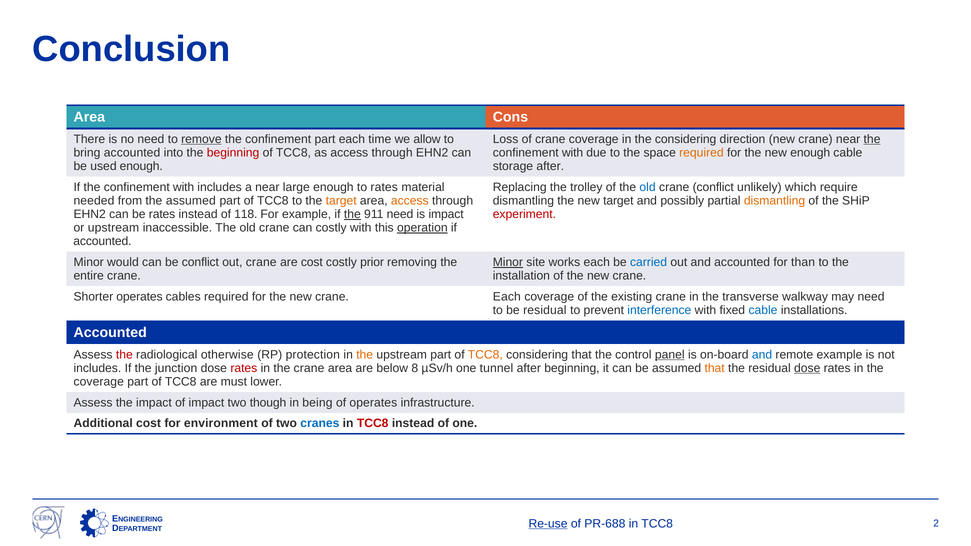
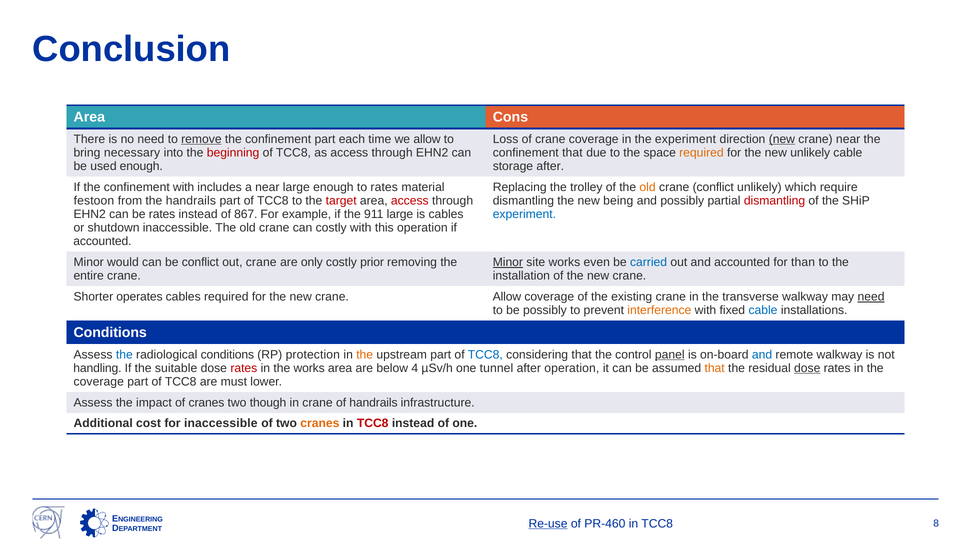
the considering: considering -> experiment
new at (782, 139) underline: none -> present
the at (872, 139) underline: present -> none
bring accounted: accounted -> necessary
with at (573, 153): with -> that
new enough: enough -> unlikely
old at (648, 187) colour: blue -> orange
needed: needed -> festoon
the assumed: assumed -> handrails
target at (341, 201) colour: orange -> red
access at (410, 201) colour: orange -> red
new target: target -> being
dismantling at (775, 201) colour: orange -> red
118: 118 -> 867
the at (352, 214) underline: present -> none
911 need: need -> large
is impact: impact -> cables
experiment at (524, 214) colour: red -> blue
or upstream: upstream -> shutdown
operation at (422, 228) underline: present -> none
are cost: cost -> only
works each: each -> even
crane Each: Each -> Allow
need at (871, 297) underline: none -> present
be residual: residual -> possibly
interference colour: blue -> orange
Accounted at (110, 333): Accounted -> Conditions
the at (124, 355) colour: red -> blue
radiological otherwise: otherwise -> conditions
TCC8 at (485, 355) colour: orange -> blue
remote example: example -> walkway
includes at (97, 368): includes -> handling
junction: junction -> suitable
the crane: crane -> works
8: 8 -> 4
after beginning: beginning -> operation
of impact: impact -> cranes
in being: being -> crane
of operates: operates -> handrails
for environment: environment -> inaccessible
cranes at (320, 424) colour: blue -> orange
PR-688: PR-688 -> PR-460
2: 2 -> 8
